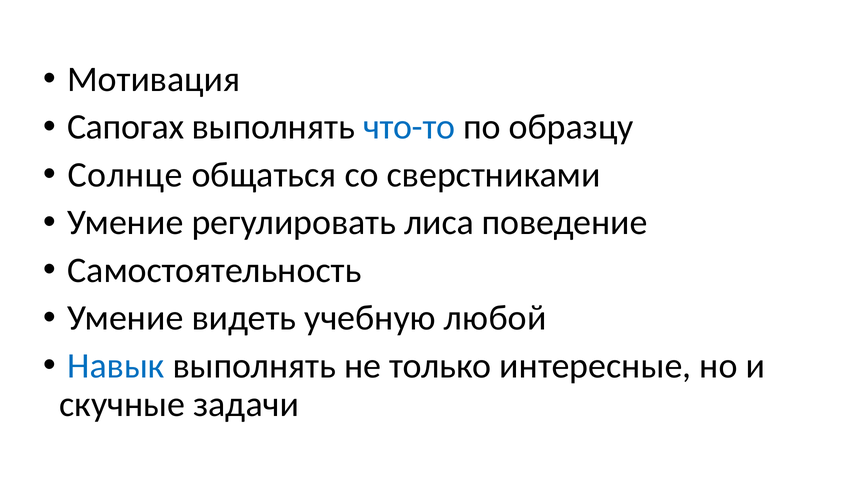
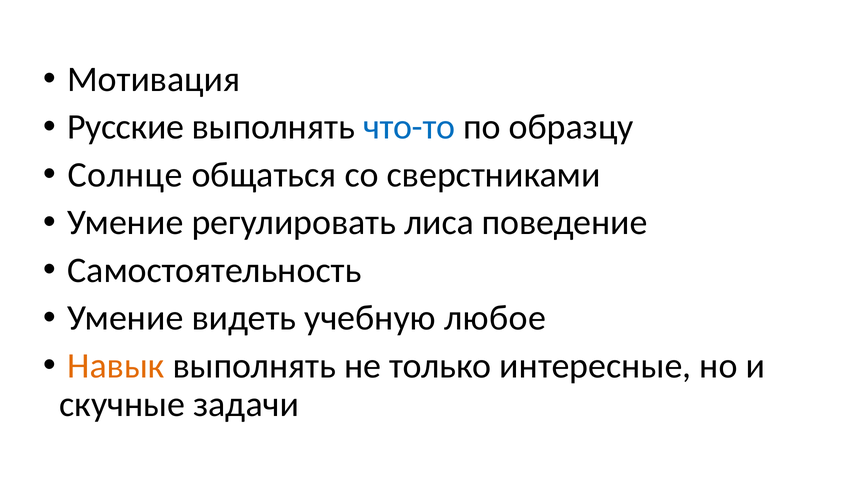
Сапогах: Сапогах -> Русские
любой: любой -> любое
Навык colour: blue -> orange
